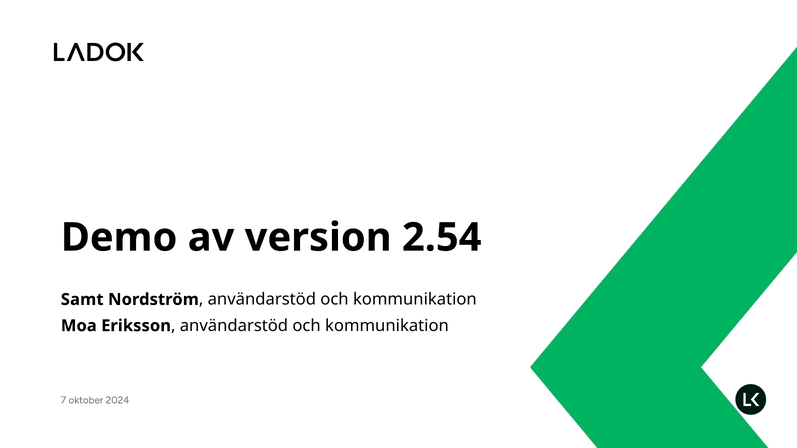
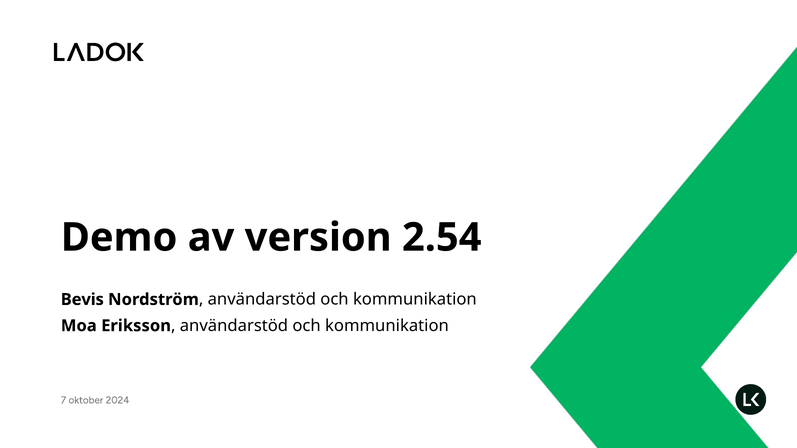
Samt: Samt -> Bevis
